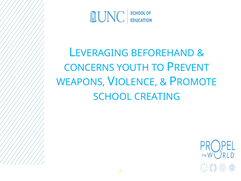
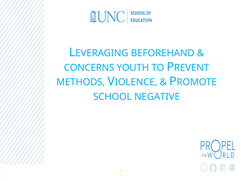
WEAPONS: WEAPONS -> METHODS
CREATING: CREATING -> NEGATIVE
